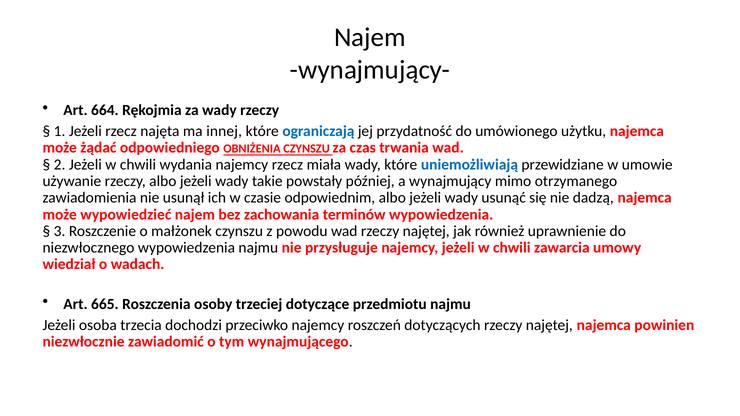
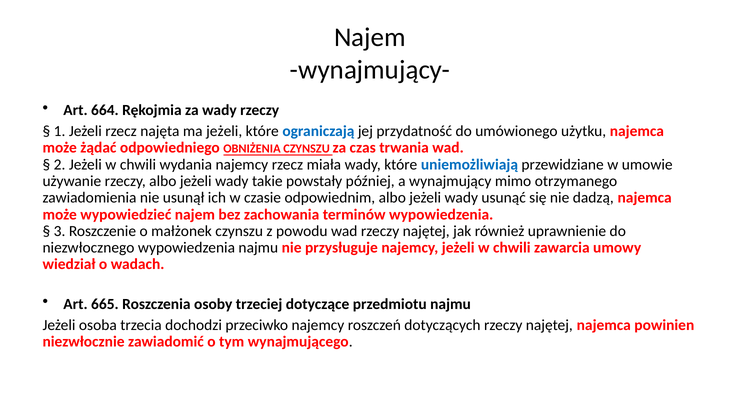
ma innej: innej -> jeżeli
